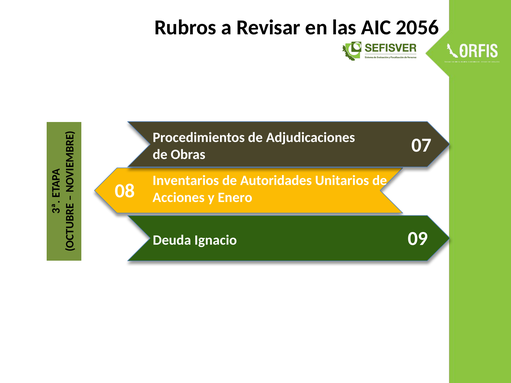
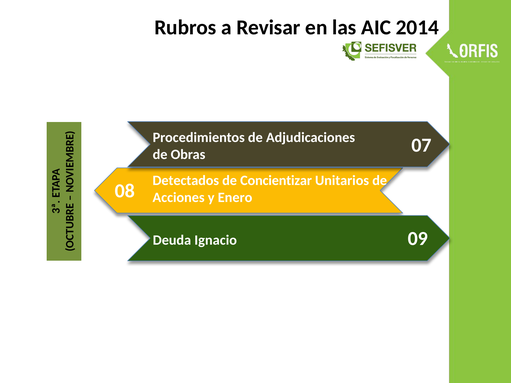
2056: 2056 -> 2014
Inventarios: Inventarios -> Detectados
Autoridades: Autoridades -> Concientizar
